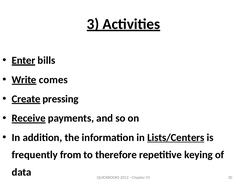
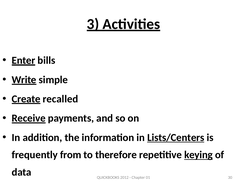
comes: comes -> simple
pressing: pressing -> recalled
keying underline: none -> present
